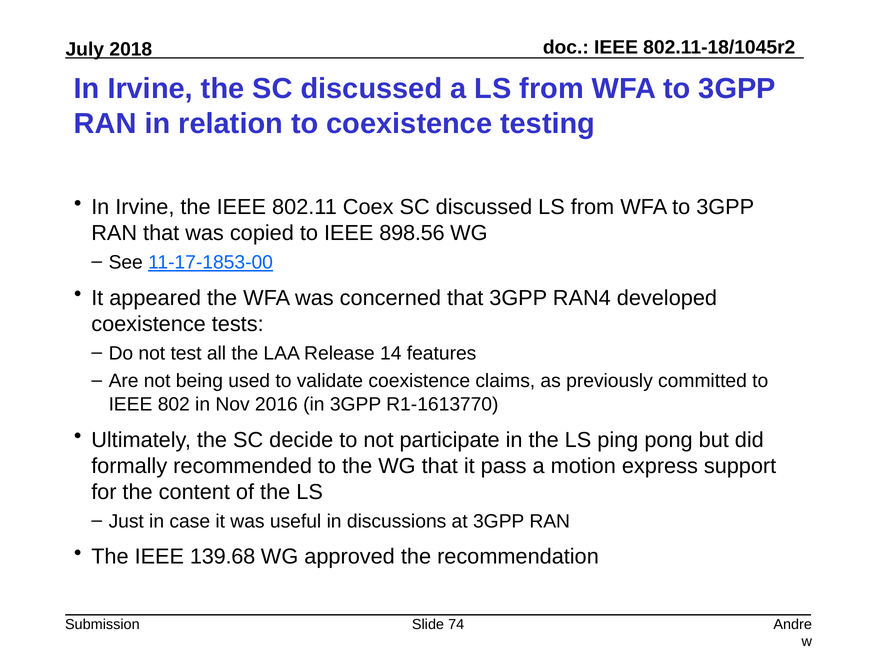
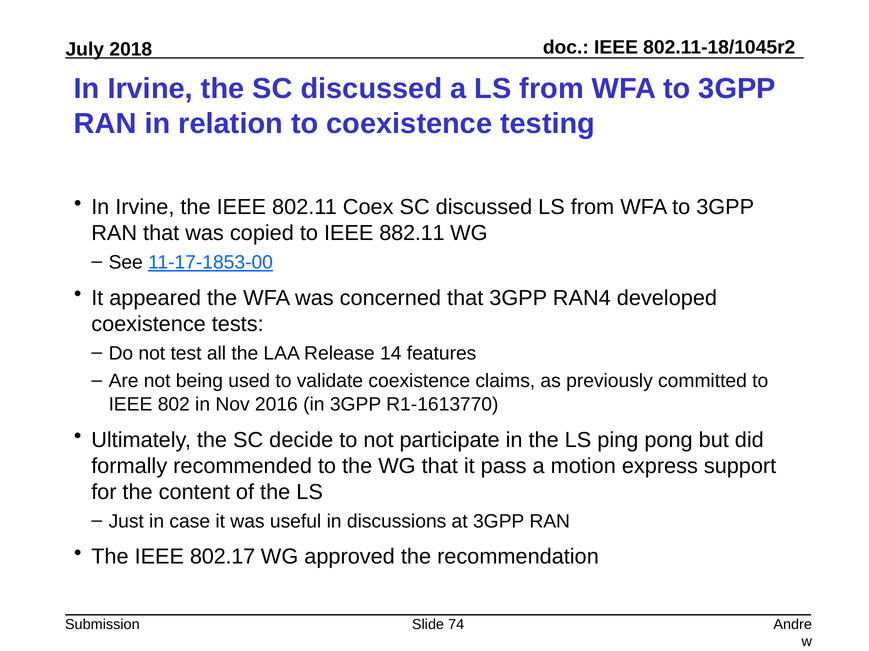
898.56: 898.56 -> 882.11
139.68: 139.68 -> 802.17
